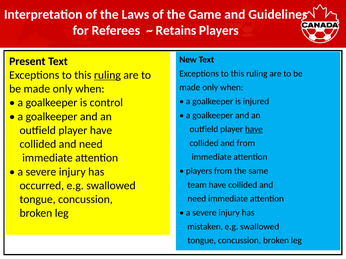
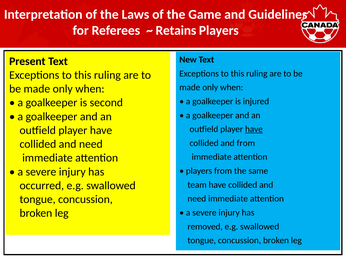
ruling at (107, 75) underline: present -> none
control: control -> second
mistaken: mistaken -> removed
